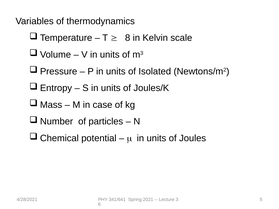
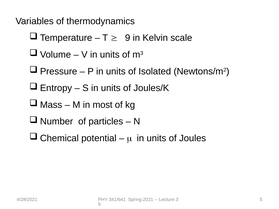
8: 8 -> 9
case: case -> most
